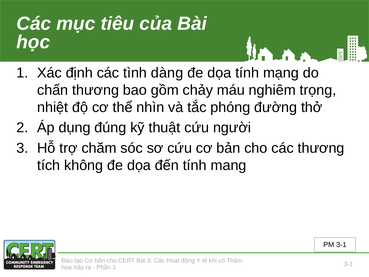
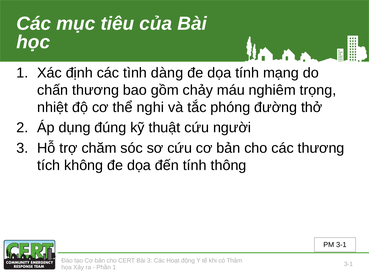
nhìn: nhìn -> nghi
mang: mang -> thông
